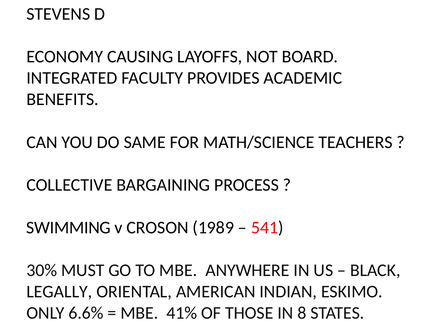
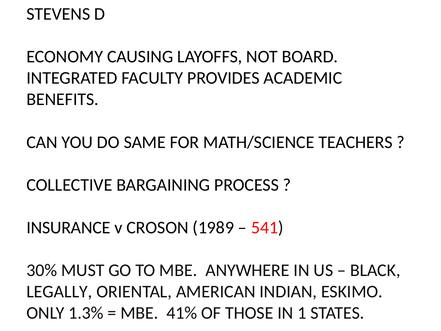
SWIMMING: SWIMMING -> INSURANCE
6.6%: 6.6% -> 1.3%
8: 8 -> 1
